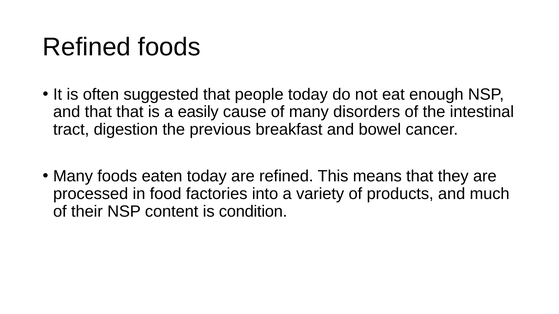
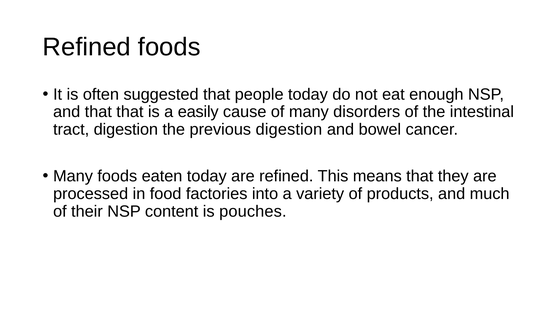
previous breakfast: breakfast -> digestion
condition: condition -> pouches
